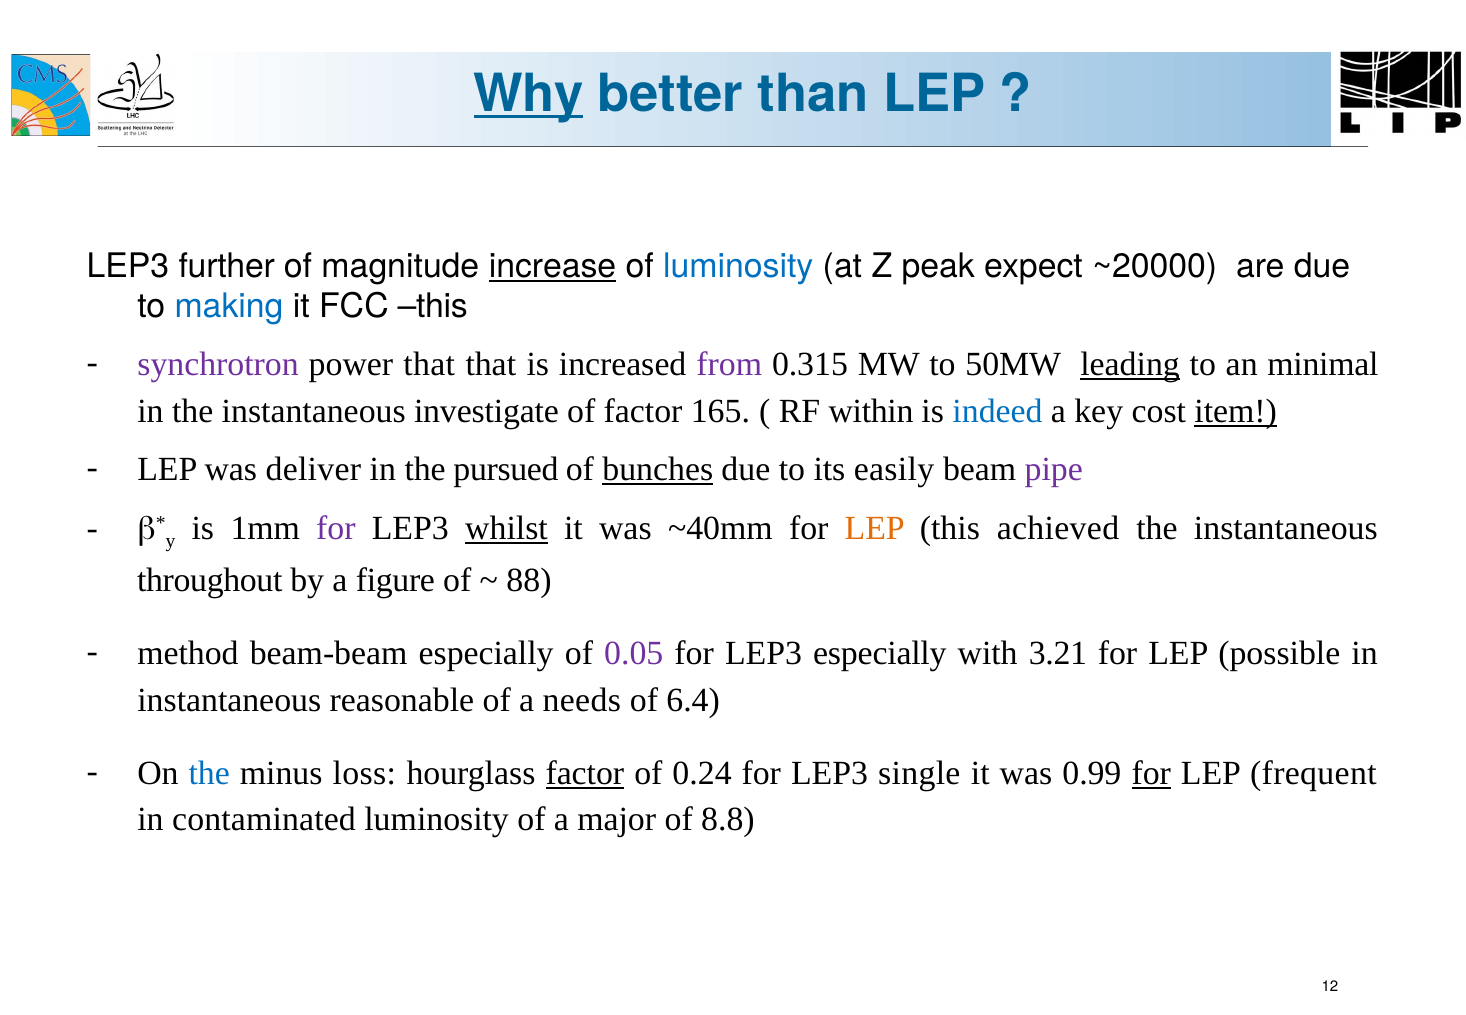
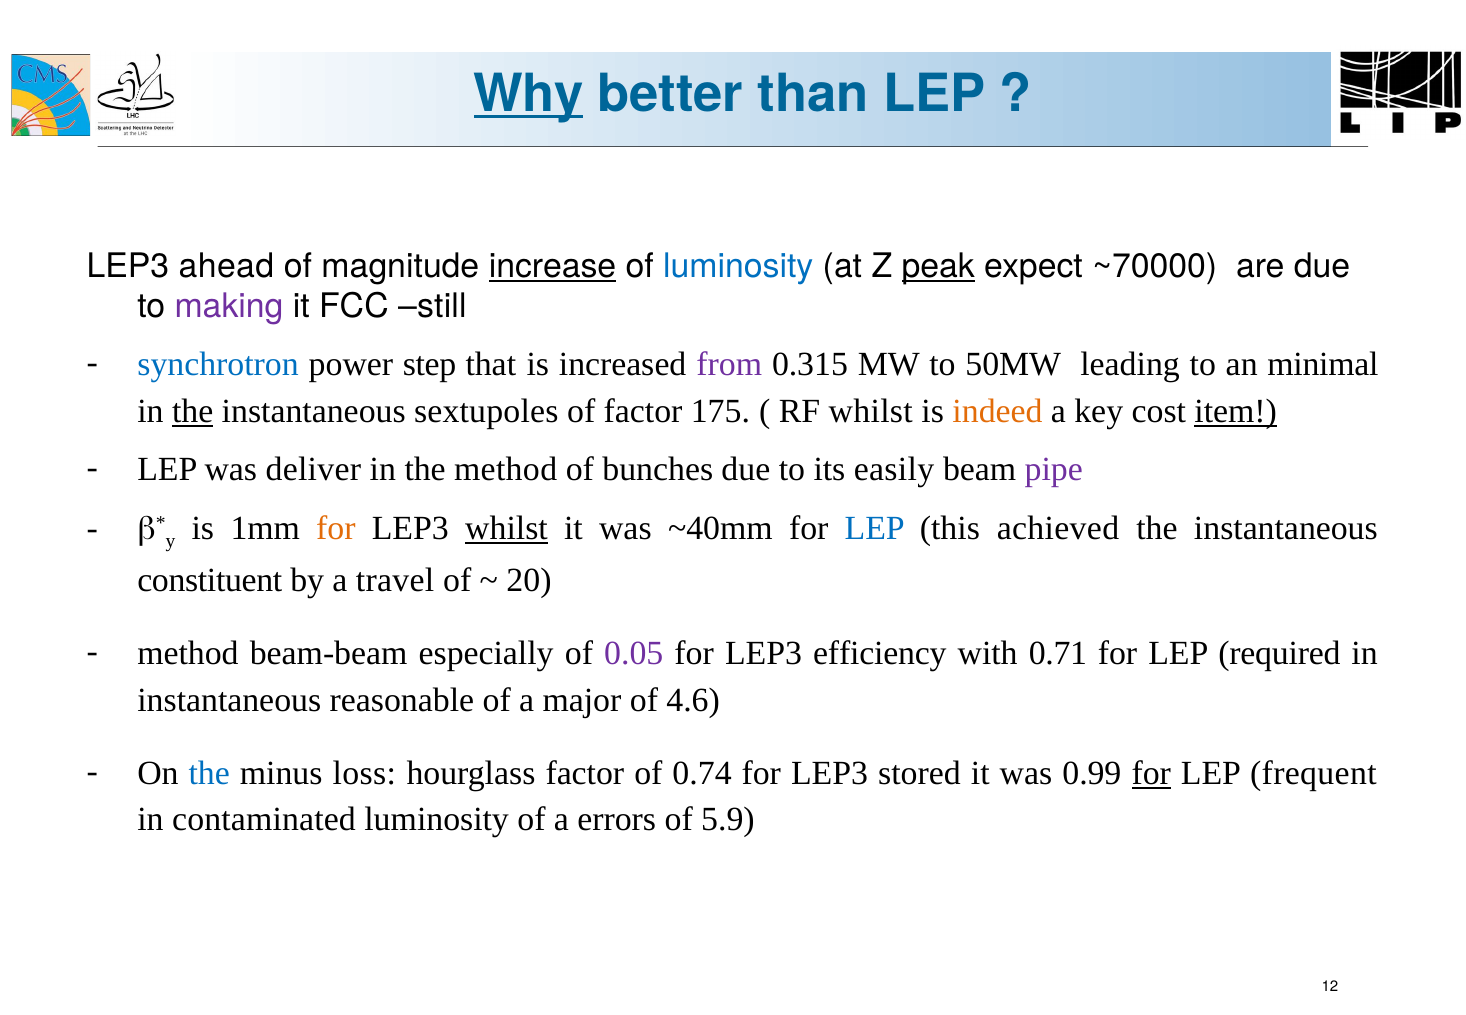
further: further -> ahead
peak underline: none -> present
~20000: ~20000 -> ~70000
making colour: blue -> purple
FCC this: this -> still
synchrotron colour: purple -> blue
power that: that -> step
leading underline: present -> none
the at (193, 411) underline: none -> present
investigate: investigate -> sextupoles
165: 165 -> 175
RF within: within -> whilst
indeed colour: blue -> orange
the pursued: pursued -> method
bunches underline: present -> none
for at (336, 528) colour: purple -> orange
LEP at (875, 528) colour: orange -> blue
throughout: throughout -> constituent
figure: figure -> travel
88: 88 -> 20
LEP3 especially: especially -> efficiency
3.21: 3.21 -> 0.71
possible: possible -> required
needs: needs -> major
6.4: 6.4 -> 4.6
factor at (585, 773) underline: present -> none
0.24: 0.24 -> 0.74
single: single -> stored
major: major -> errors
8.8: 8.8 -> 5.9
